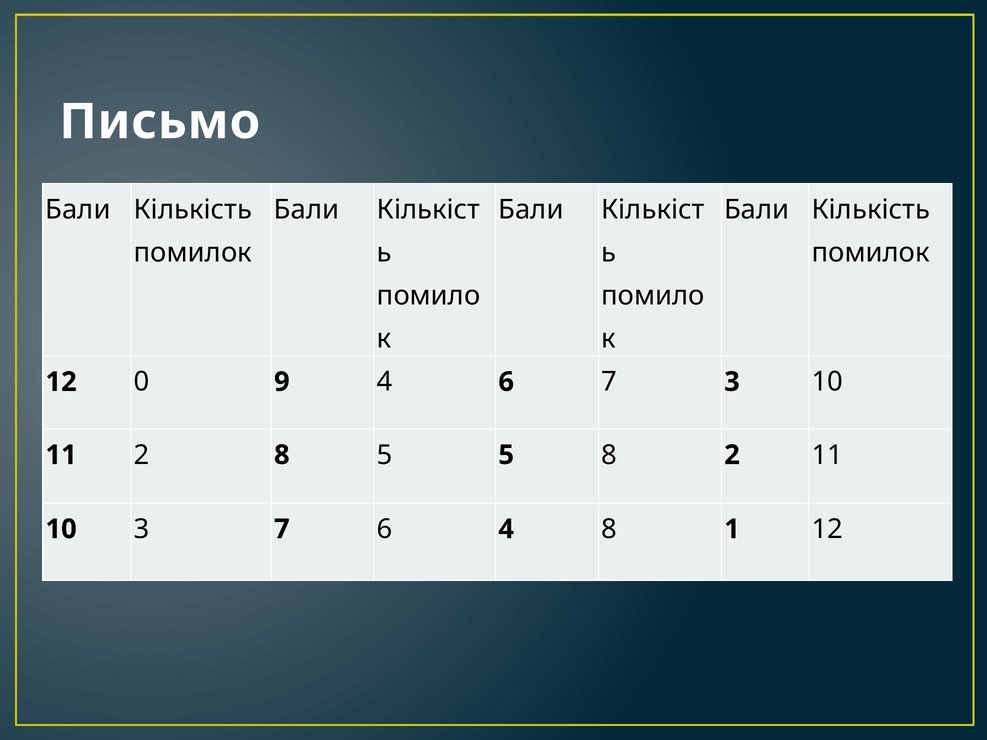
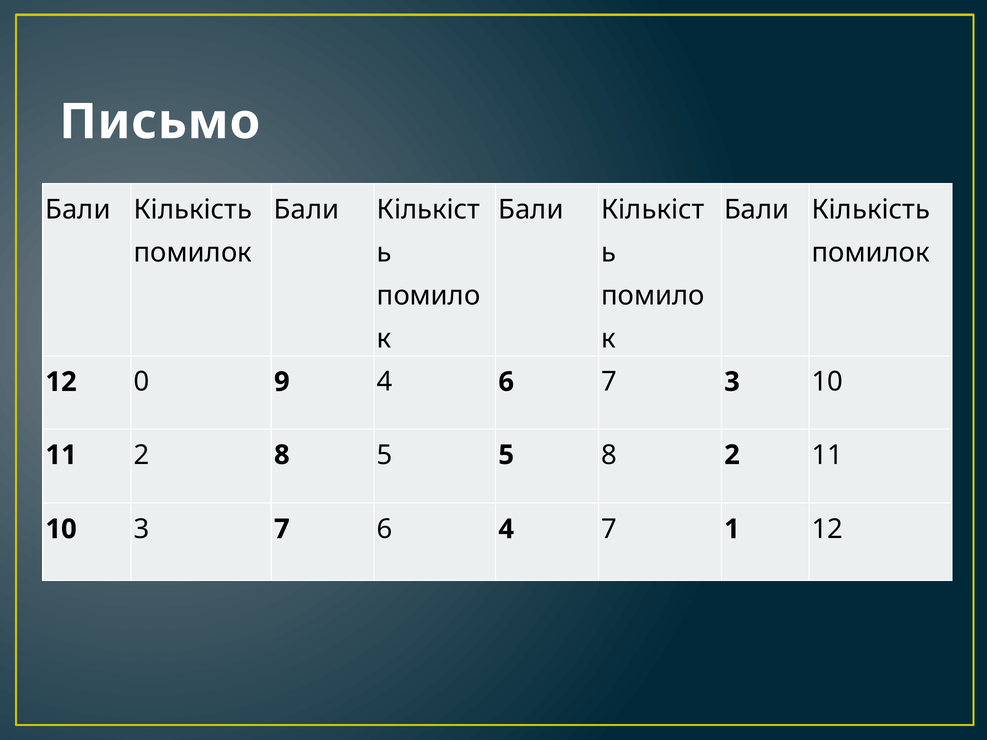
4 8: 8 -> 7
